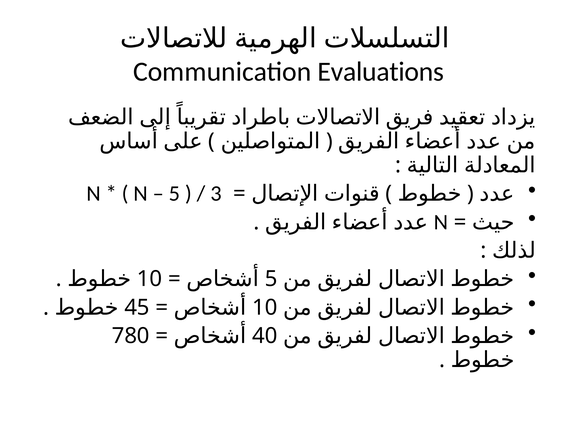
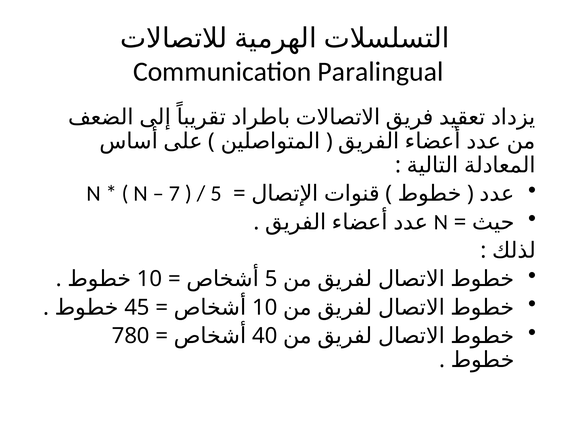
Evaluations: Evaluations -> Paralingual
5 at (174, 194): 5 -> 7
3 at (216, 194): 3 -> 5
